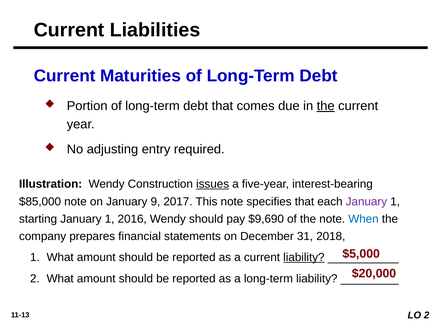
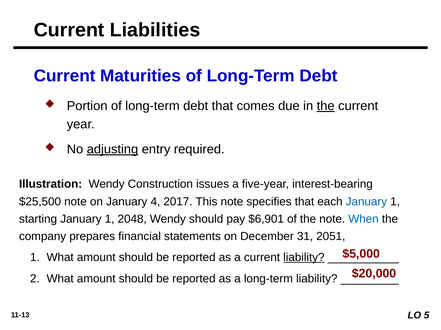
adjusting underline: none -> present
issues underline: present -> none
$85,000: $85,000 -> $25,500
9: 9 -> 4
January at (366, 202) colour: purple -> blue
2016: 2016 -> 2048
$9,690: $9,690 -> $6,901
2018: 2018 -> 2051
LO 2: 2 -> 5
